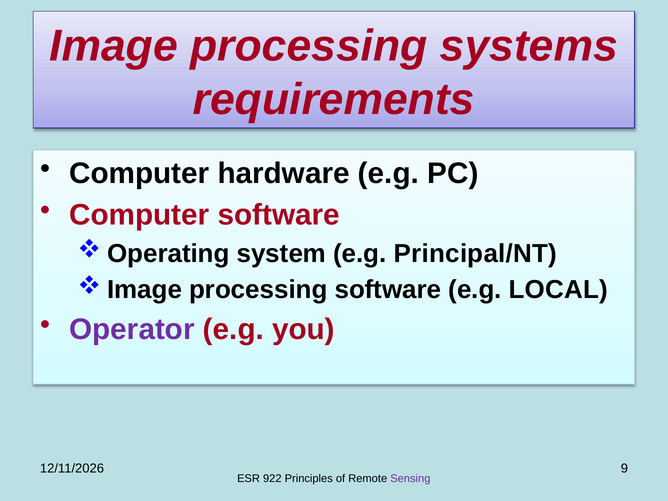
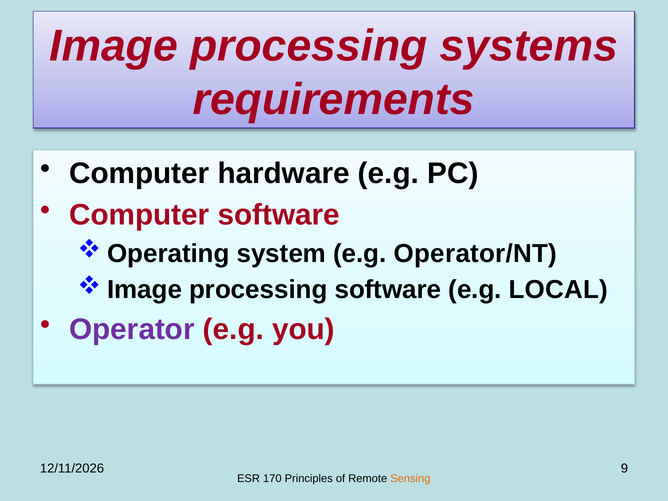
Principal/NT: Principal/NT -> Operator/NT
922: 922 -> 170
Sensing colour: purple -> orange
